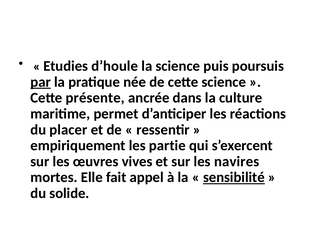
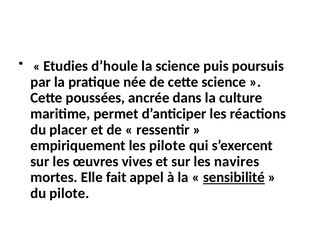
par underline: present -> none
présente: présente -> poussées
les partie: partie -> pilote
du solide: solide -> pilote
